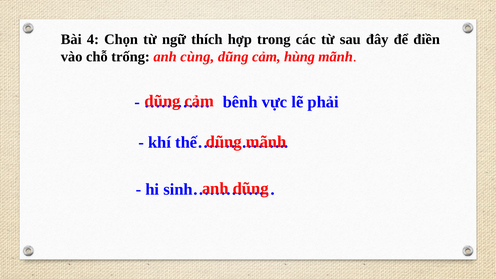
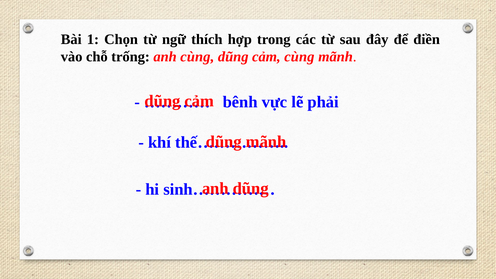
4: 4 -> 1
cảm hùng: hùng -> cùng
